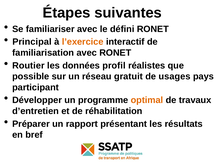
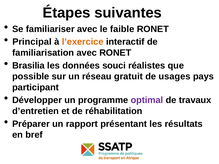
défini: défini -> faible
Routier: Routier -> Brasilia
profil: profil -> souci
optimal colour: orange -> purple
